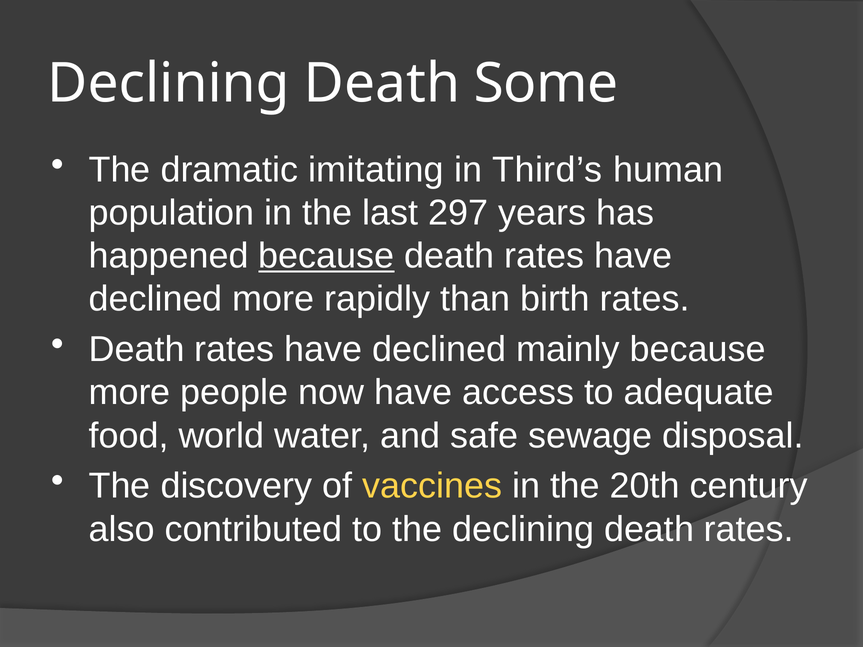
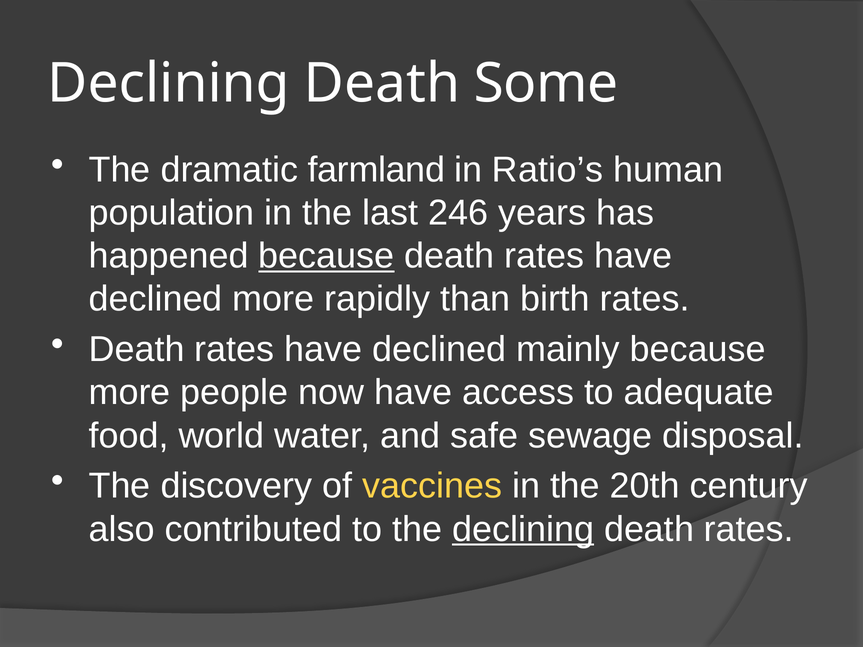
imitating: imitating -> farmland
Third’s: Third’s -> Ratio’s
297: 297 -> 246
declining at (523, 529) underline: none -> present
